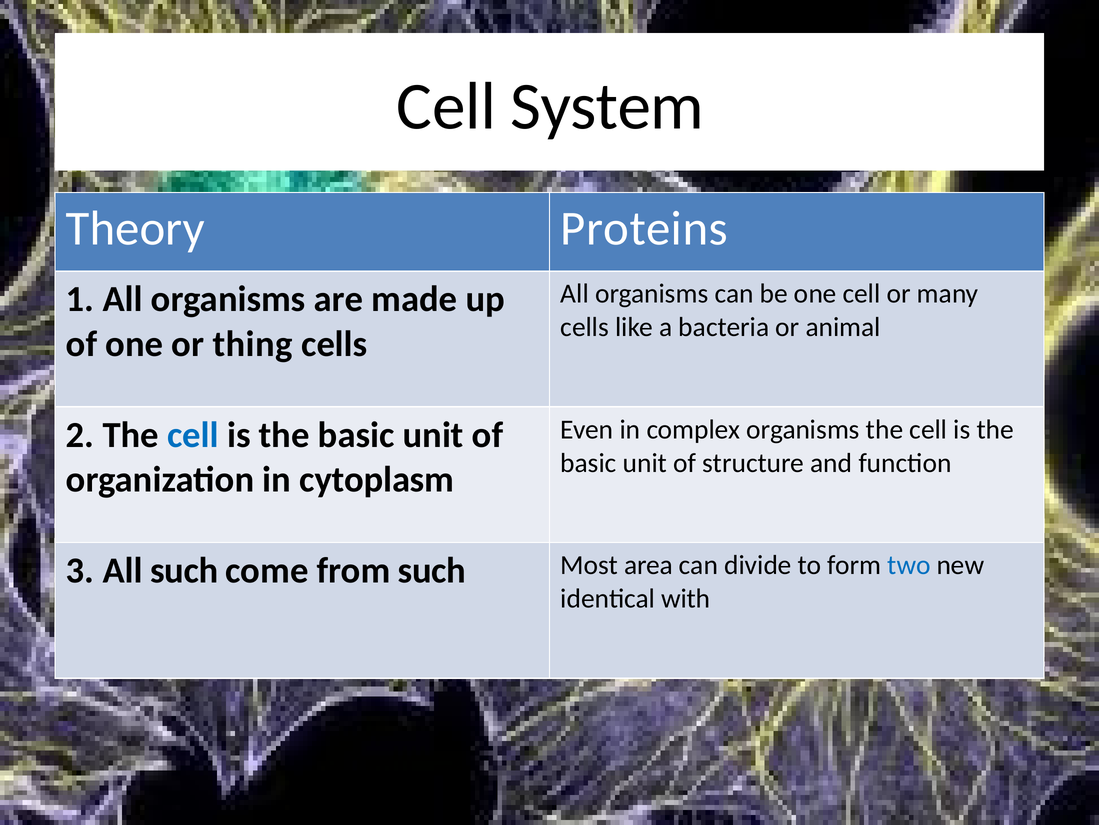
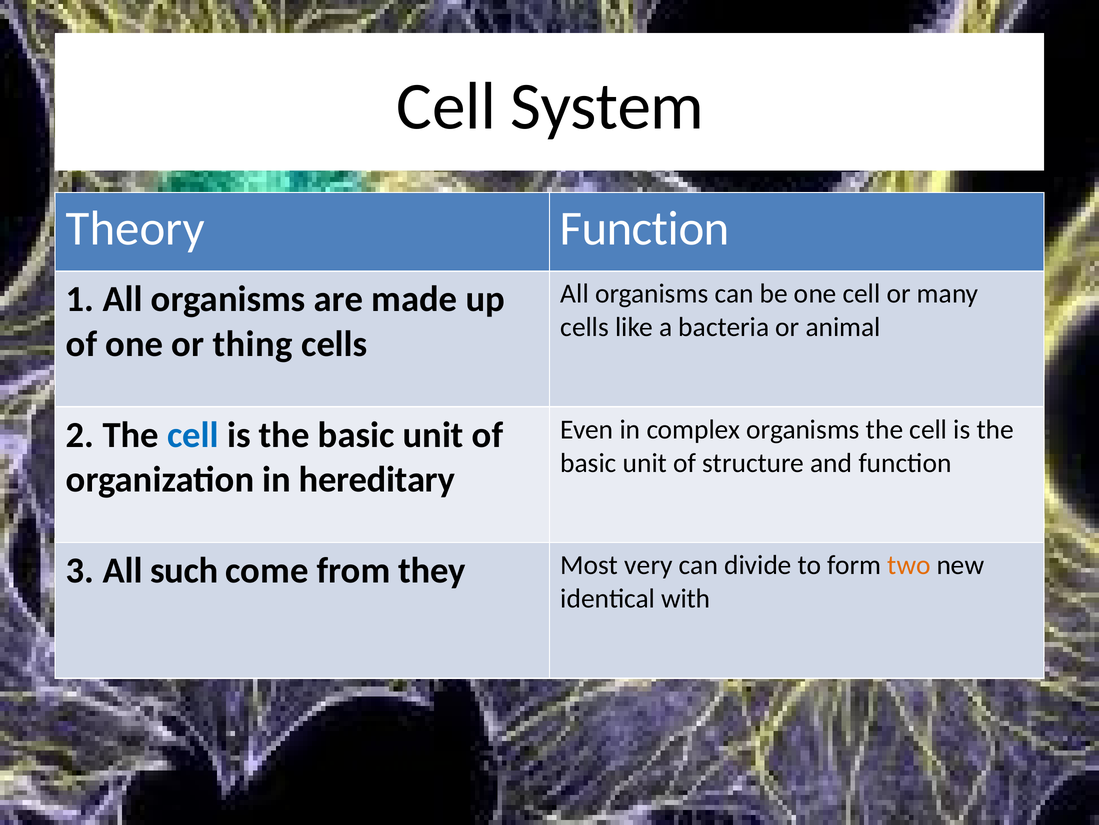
Theory Proteins: Proteins -> Function
cytoplasm: cytoplasm -> hereditary
from such: such -> they
area: area -> very
two colour: blue -> orange
